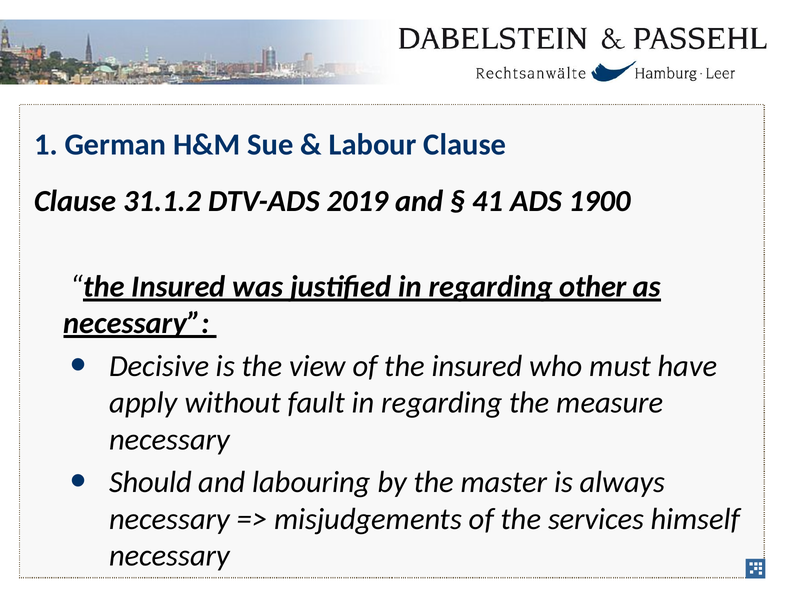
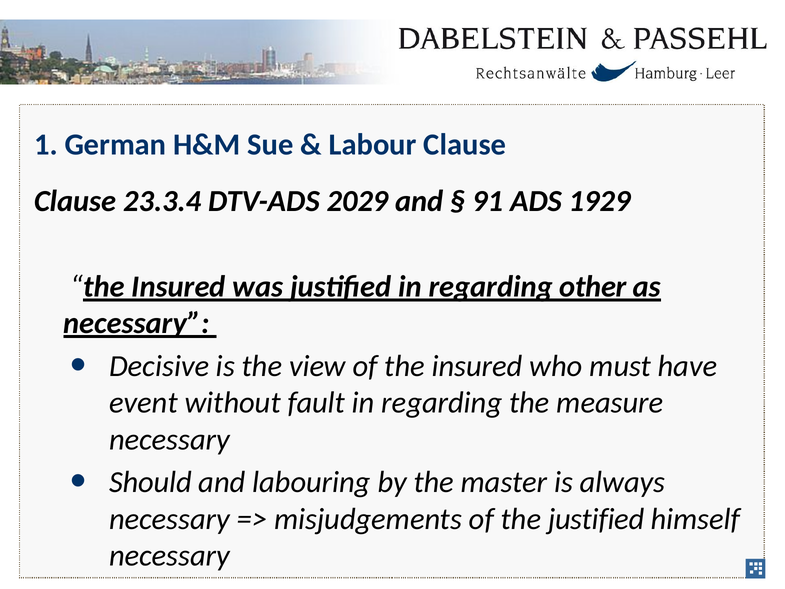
31.1.2: 31.1.2 -> 23.3.4
2019: 2019 -> 2029
41: 41 -> 91
1900: 1900 -> 1929
apply: apply -> event
the services: services -> justified
